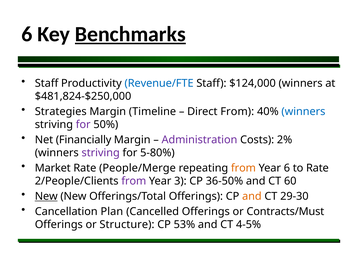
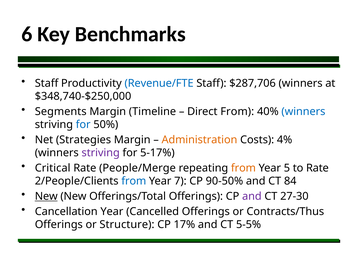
Benchmarks underline: present -> none
$124,000: $124,000 -> $287,706
$481,824-$250,000: $481,824-$250,000 -> $348,740-$250,000
Strategies: Strategies -> Segments
for at (83, 125) colour: purple -> blue
Financially: Financially -> Strategies
Administration colour: purple -> orange
2%: 2% -> 4%
5-80%: 5-80% -> 5-17%
Market: Market -> Critical
Year 6: 6 -> 5
from at (134, 182) colour: purple -> blue
3: 3 -> 7
36-50%: 36-50% -> 90-50%
60: 60 -> 84
and at (252, 197) colour: orange -> purple
29-30: 29-30 -> 27-30
Cancellation Plan: Plan -> Year
Contracts/Must: Contracts/Must -> Contracts/Thus
53%: 53% -> 17%
4-5%: 4-5% -> 5-5%
